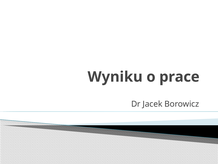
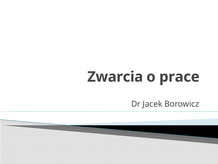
Wyniku: Wyniku -> Zwarcia
